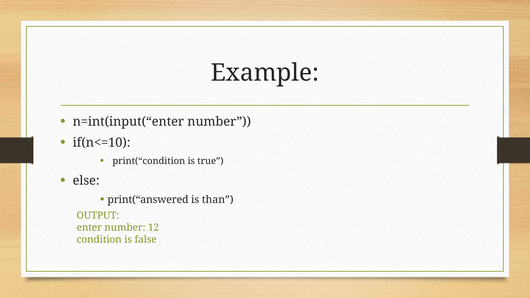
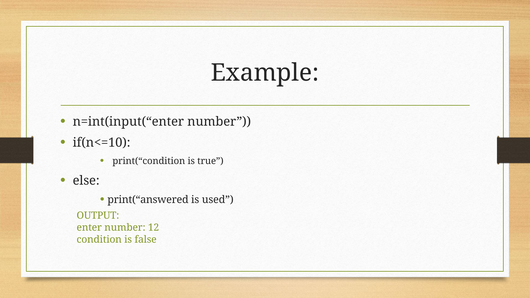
than: than -> used
